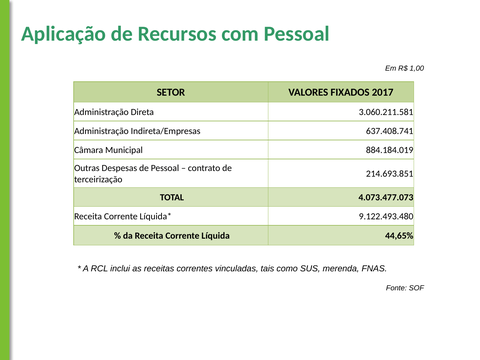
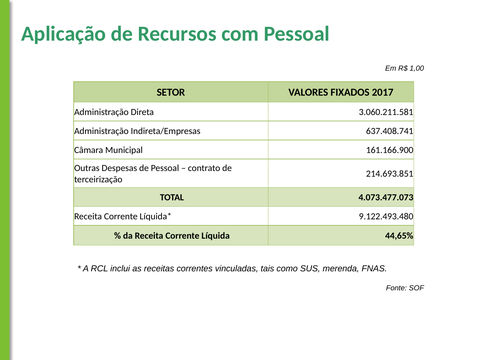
884.184.019: 884.184.019 -> 161.166.900
